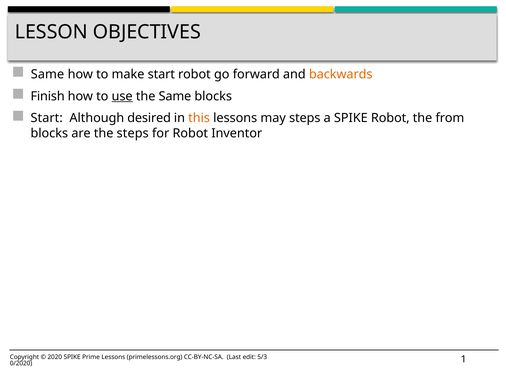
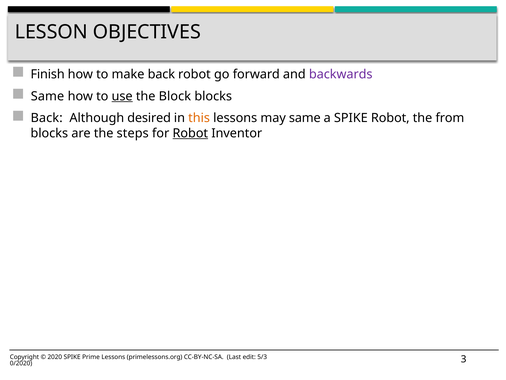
Same at (47, 74): Same -> Finish
make start: start -> back
backwards colour: orange -> purple
Finish at (48, 96): Finish -> Same
the Same: Same -> Block
Start at (47, 118): Start -> Back
may steps: steps -> same
Robot at (190, 133) underline: none -> present
1: 1 -> 3
